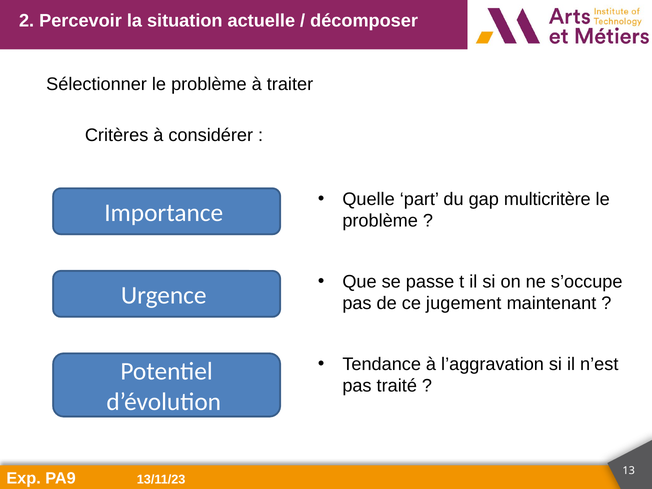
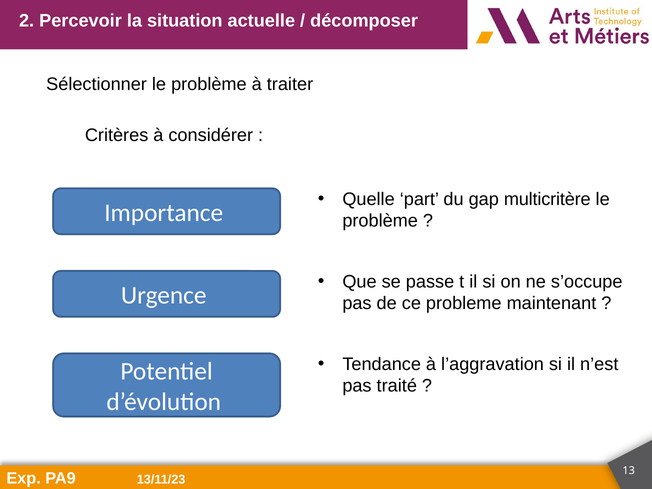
jugement: jugement -> probleme
